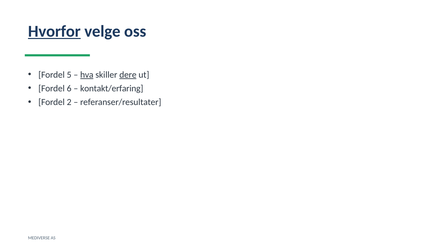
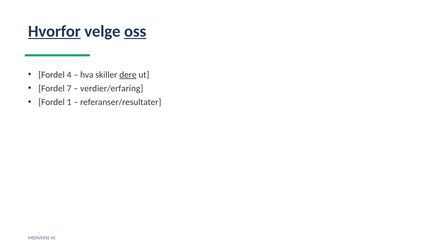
oss underline: none -> present
5: 5 -> 4
hva underline: present -> none
6: 6 -> 7
kontakt/erfaring: kontakt/erfaring -> verdier/erfaring
2: 2 -> 1
